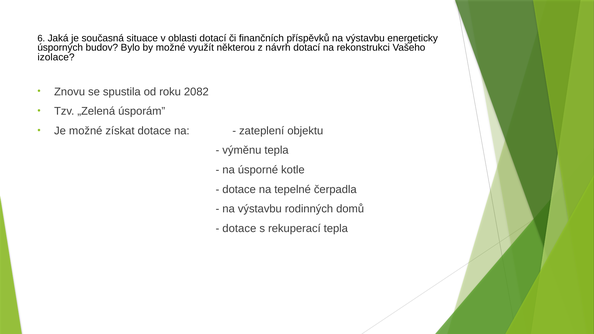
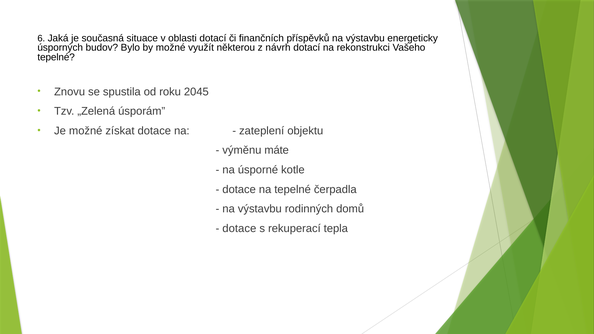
izolace at (56, 57): izolace -> tepelné
2082: 2082 -> 2045
výměnu tepla: tepla -> máte
